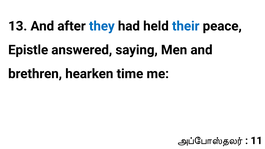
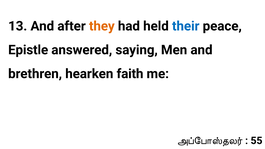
they colour: blue -> orange
time: time -> faith
11: 11 -> 55
